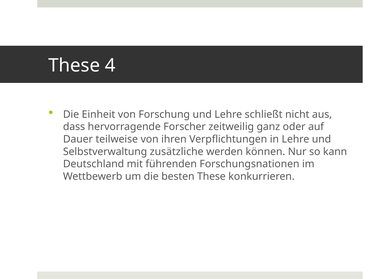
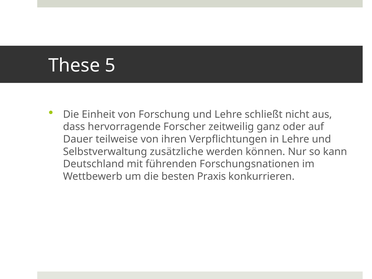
4: 4 -> 5
besten These: These -> Praxis
